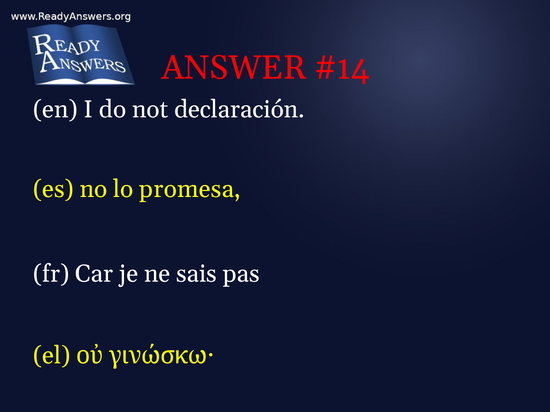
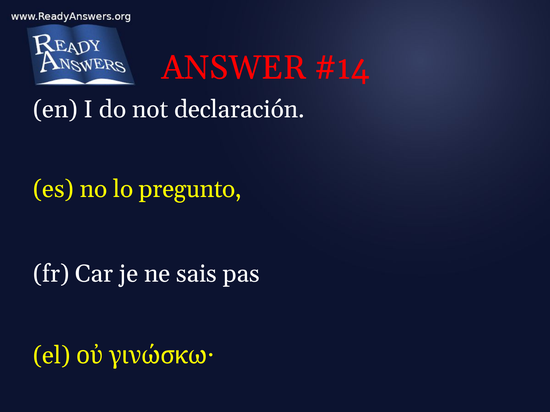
promesa: promesa -> pregunto
